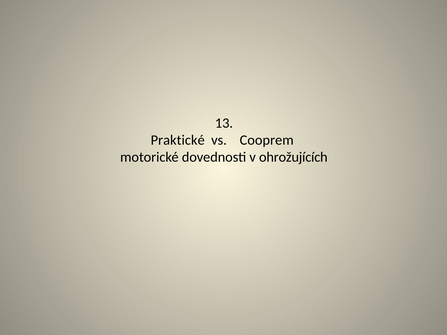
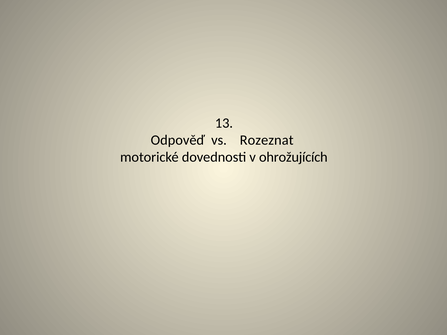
Praktické: Praktické -> Odpověď
Cooprem: Cooprem -> Rozeznat
